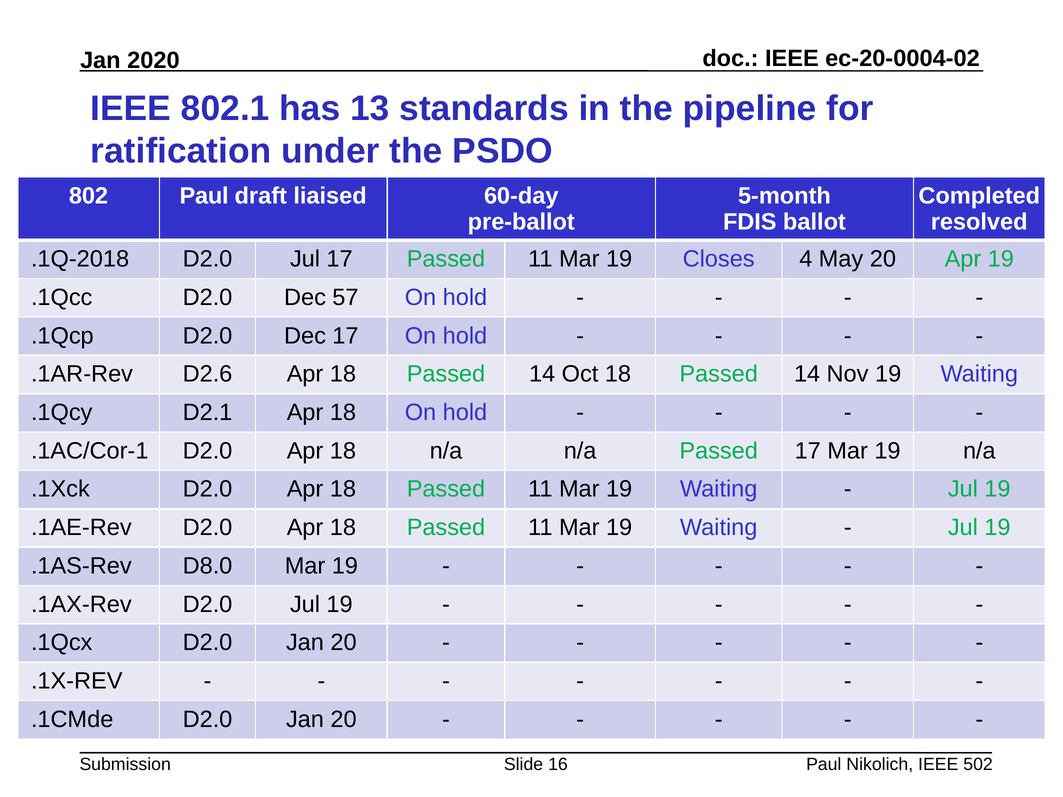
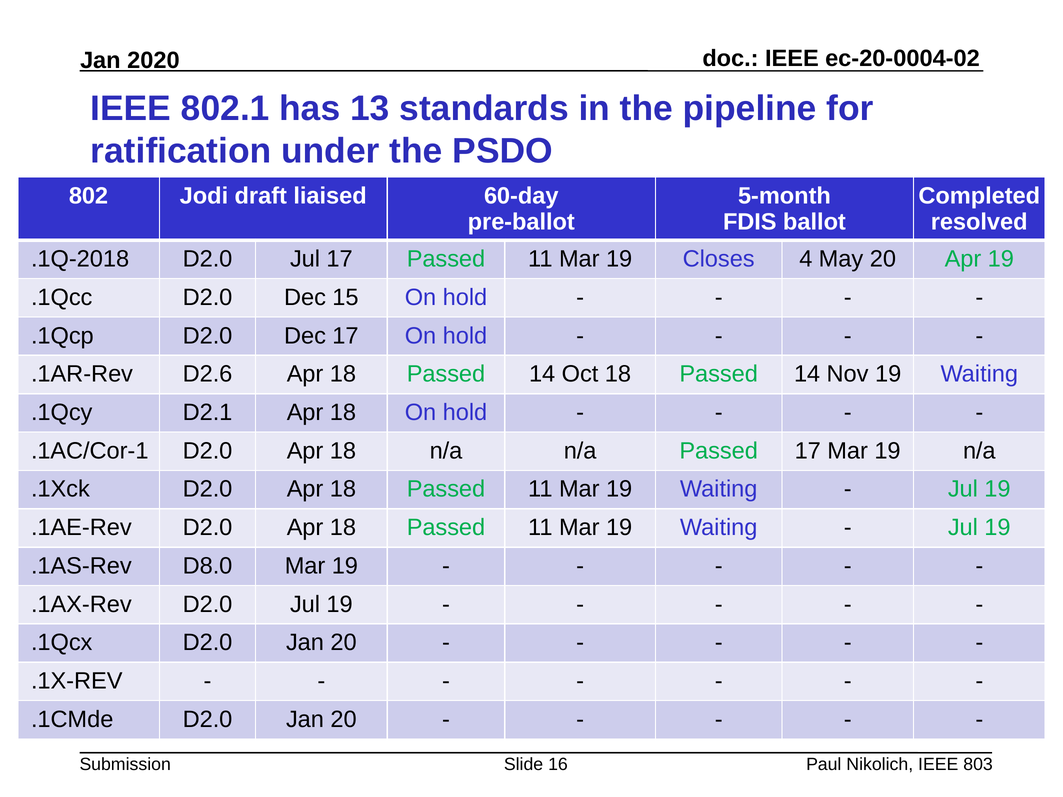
802 Paul: Paul -> Jodi
57: 57 -> 15
502: 502 -> 803
